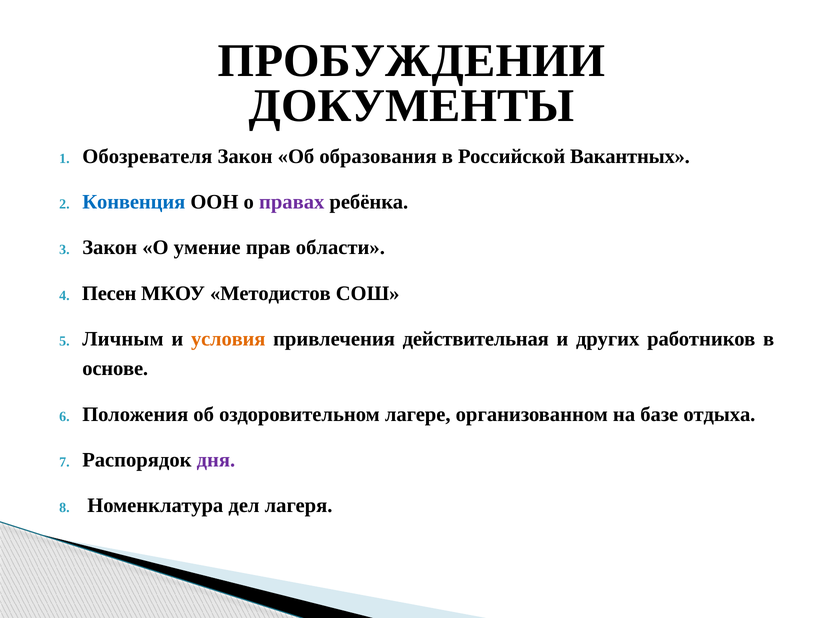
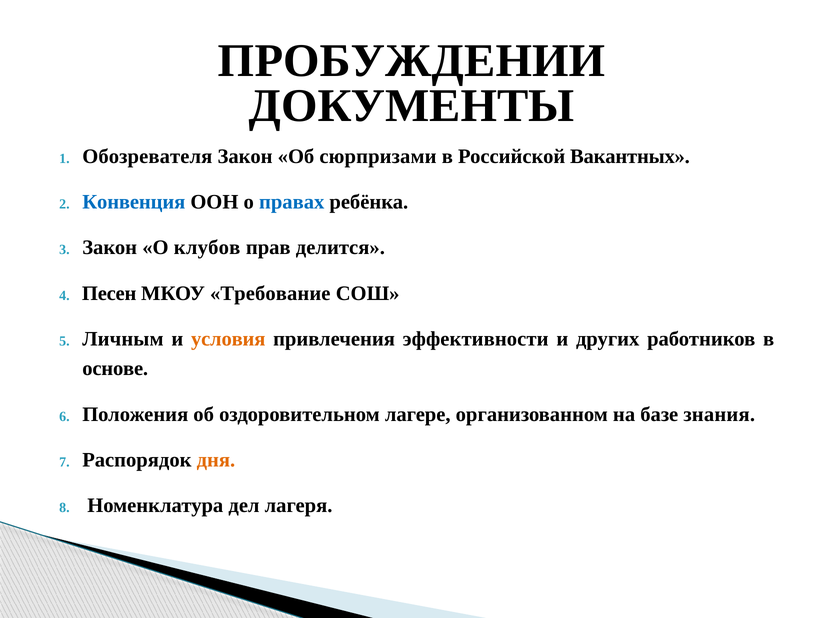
образования: образования -> сюрпризами
правах colour: purple -> blue
умение: умение -> клубов
области: области -> делится
Методистов: Методистов -> Требование
действительная: действительная -> эффективности
отдыха: отдыха -> знания
дня colour: purple -> orange
